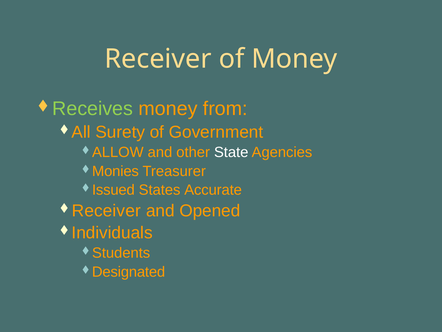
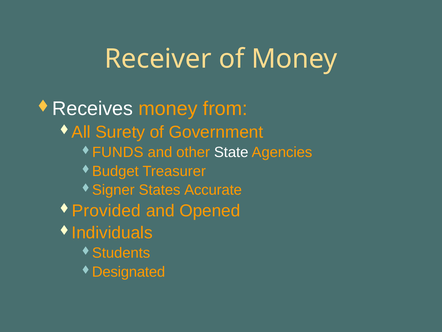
Receives colour: light green -> white
ALLOW: ALLOW -> FUNDS
Monies: Monies -> Budget
Issued: Issued -> Signer
Receiver at (106, 210): Receiver -> Provided
